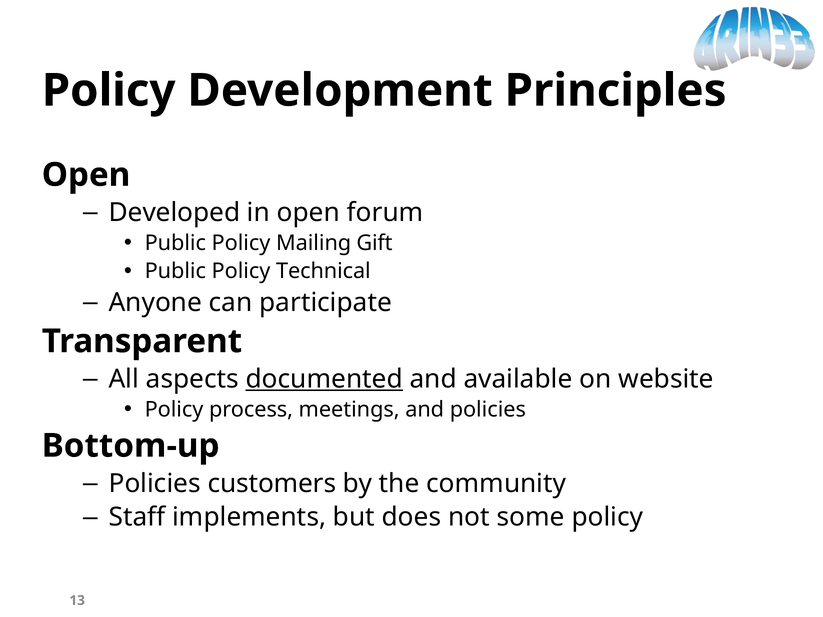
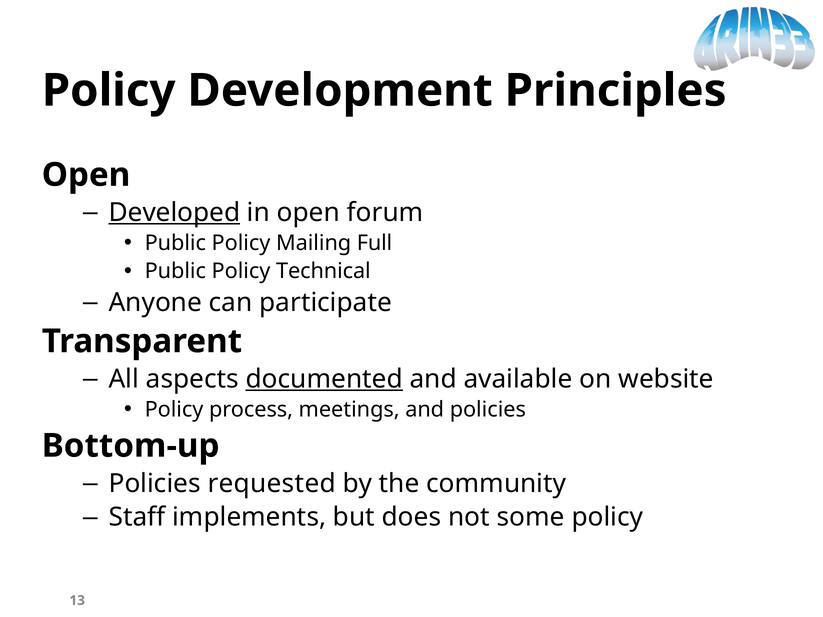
Developed underline: none -> present
Gift: Gift -> Full
customers: customers -> requested
